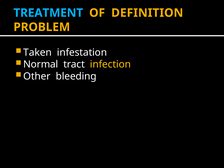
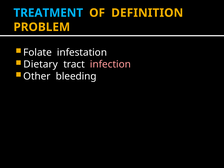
Taken: Taken -> Folate
Normal: Normal -> Dietary
infection colour: yellow -> pink
